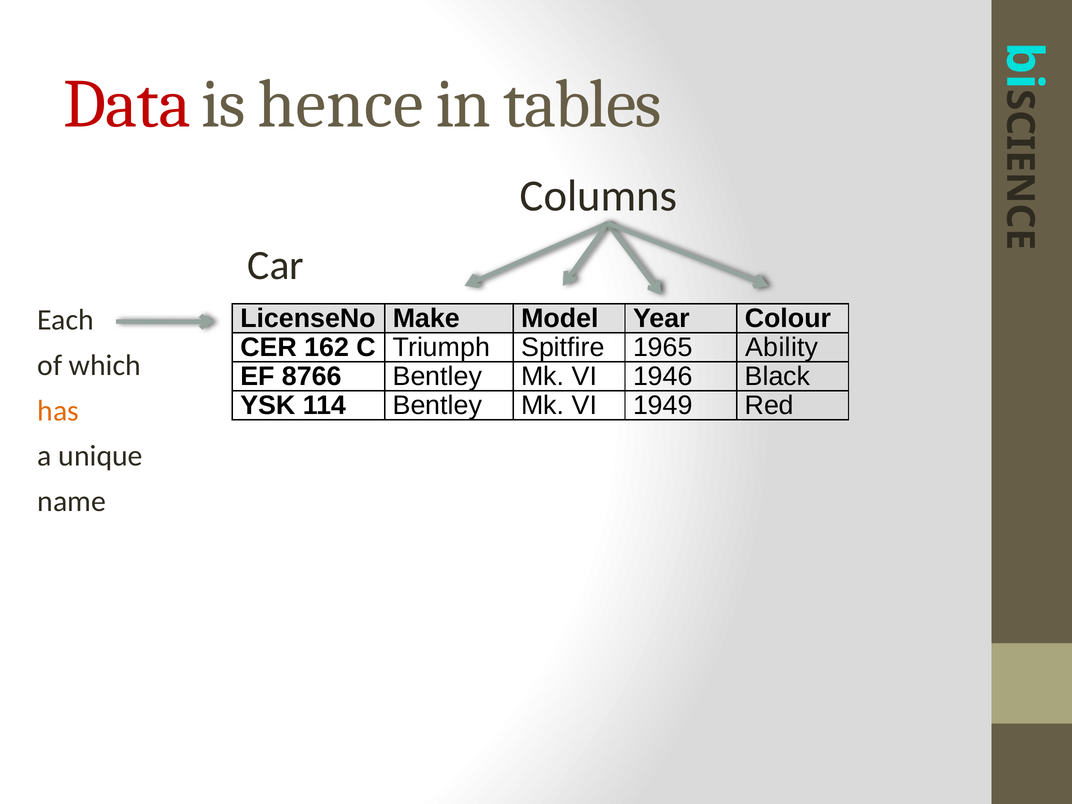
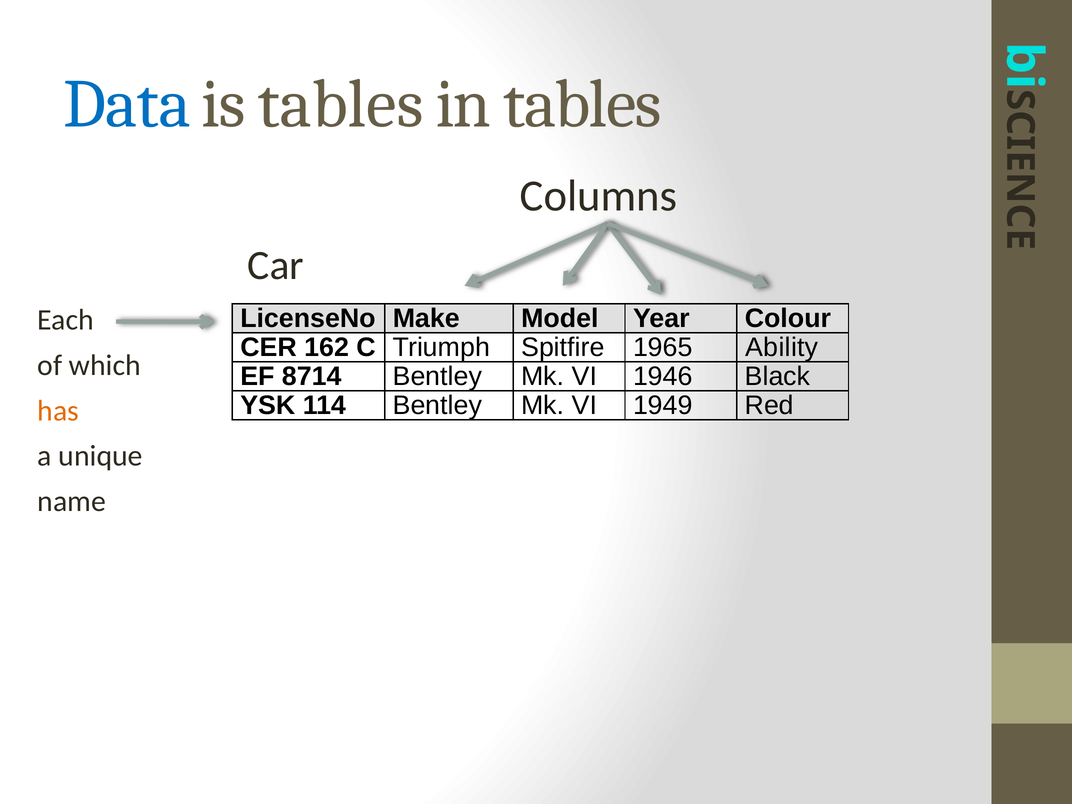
Data colour: red -> blue
is hence: hence -> tables
8766: 8766 -> 8714
